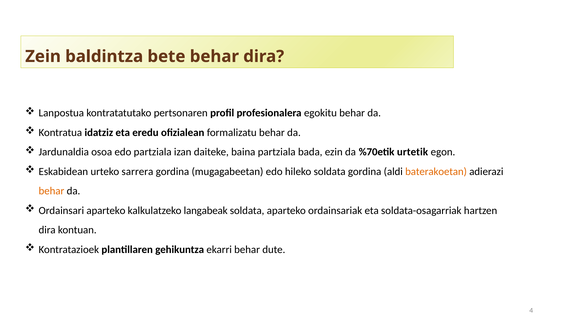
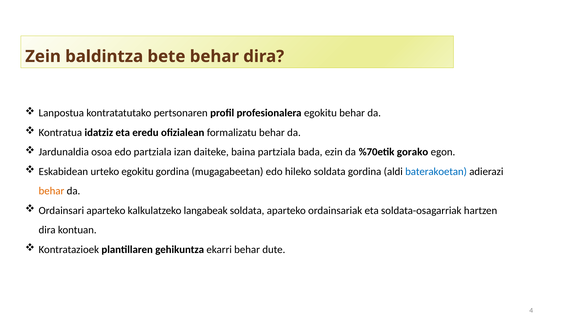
urtetik: urtetik -> gorako
urteko sarrera: sarrera -> egokitu
baterakoetan colour: orange -> blue
